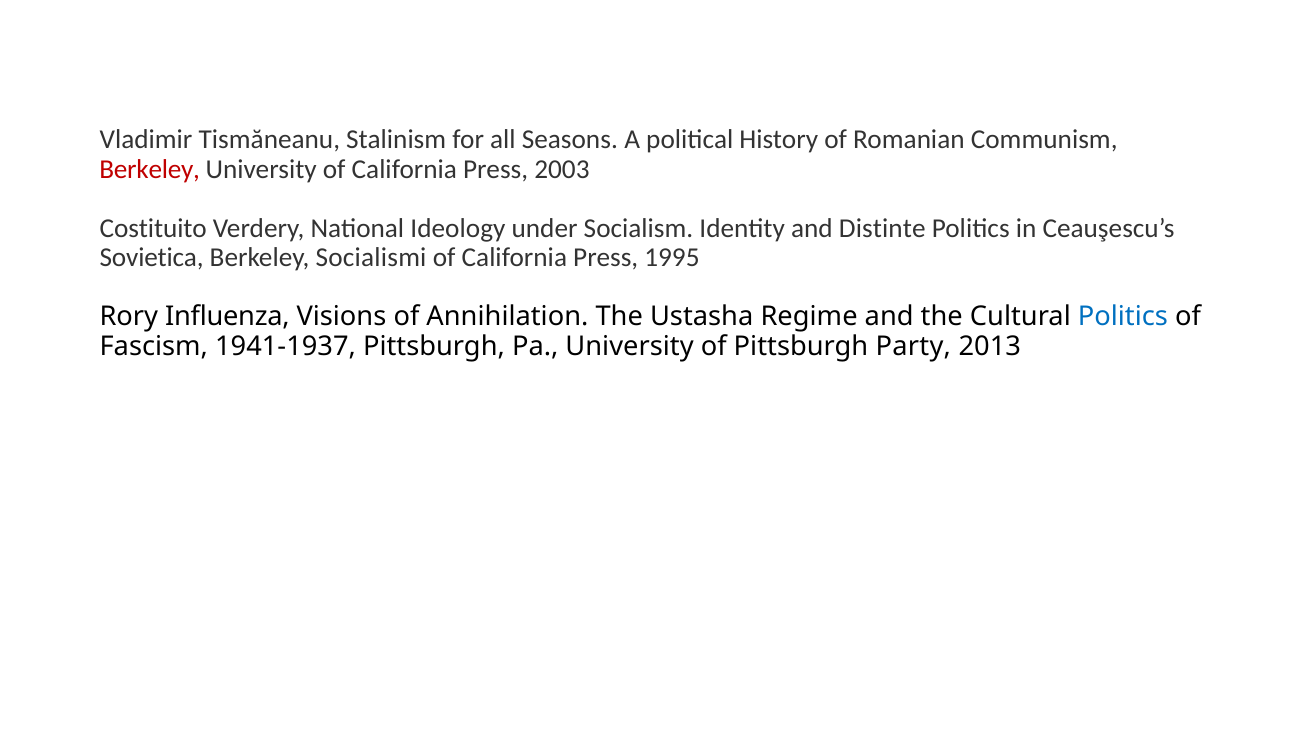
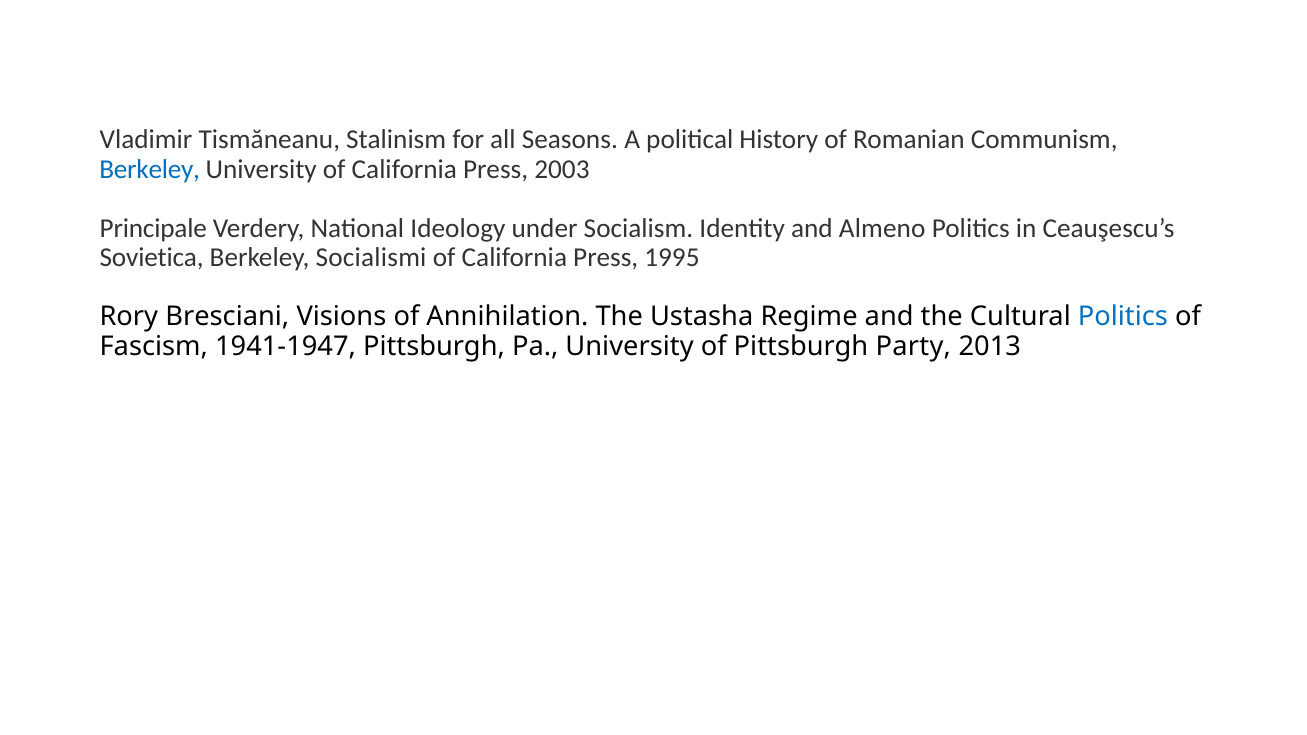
Berkeley at (150, 169) colour: red -> blue
Costituito: Costituito -> Principale
Distinte: Distinte -> Almeno
Influenza: Influenza -> Bresciani
1941-1937: 1941-1937 -> 1941-1947
